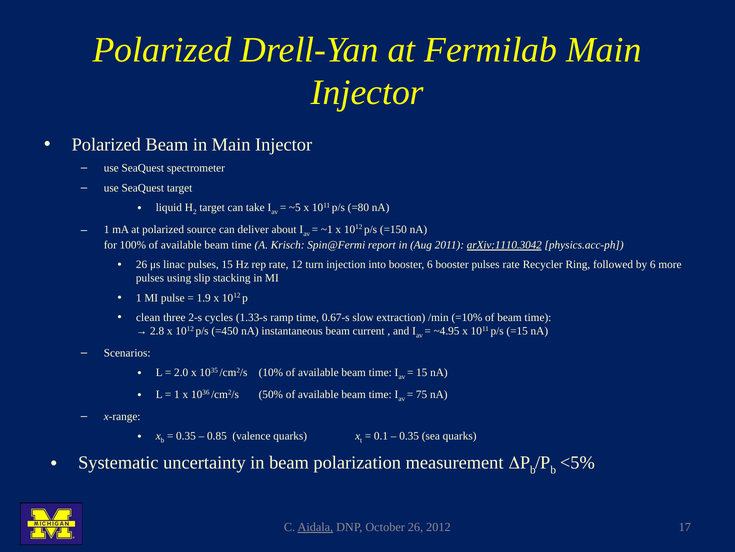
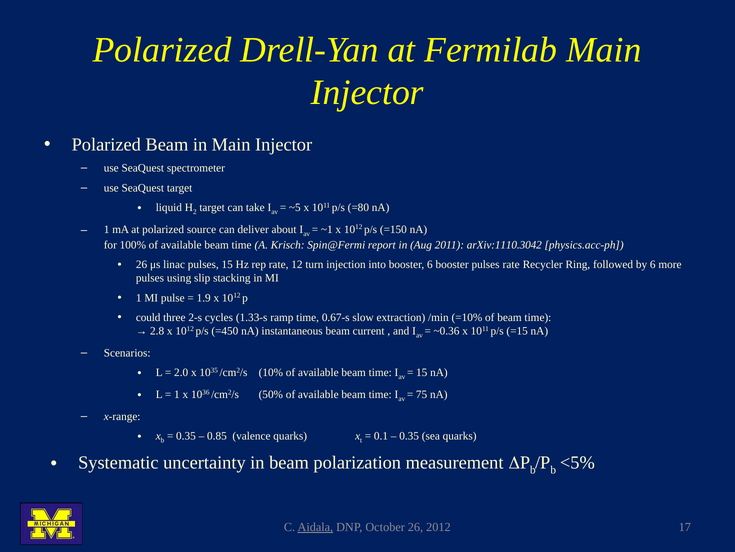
arXiv:1110.3042 underline: present -> none
clean: clean -> could
~4.95: ~4.95 -> ~0.36
